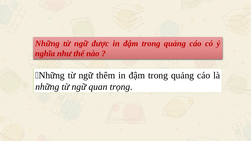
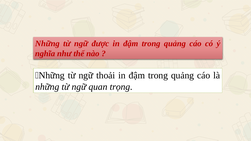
thêm: thêm -> thoải
